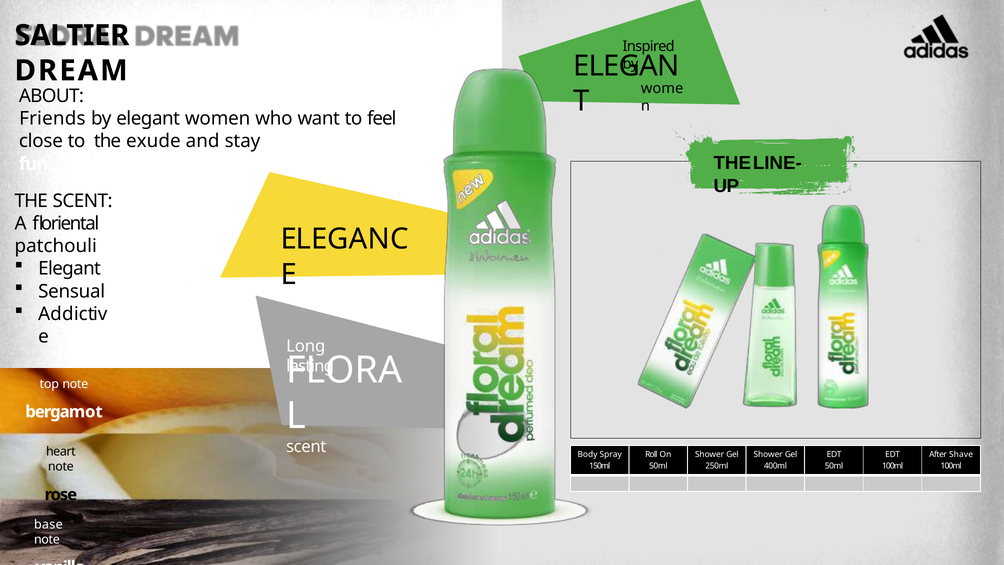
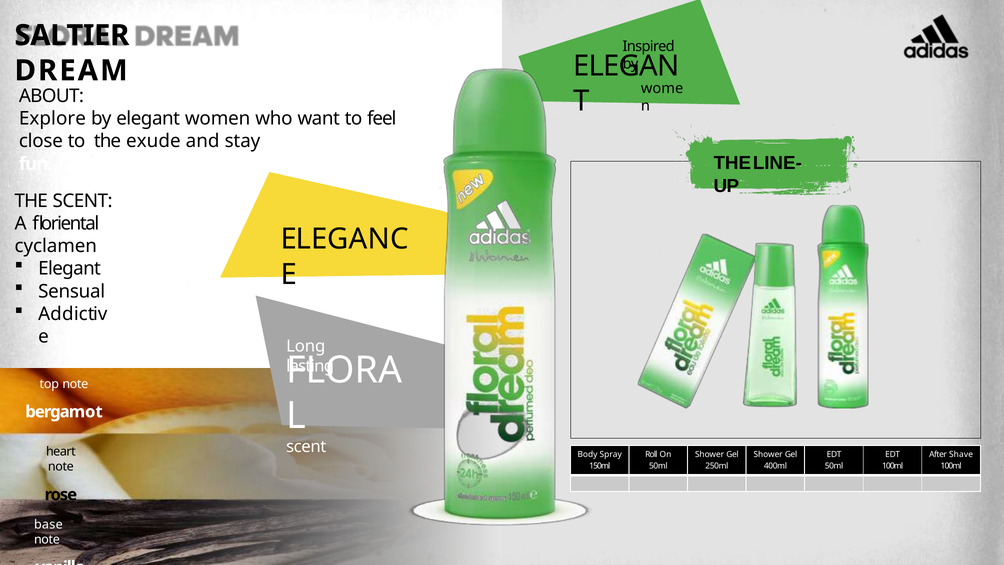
Friends: Friends -> Explore
patchouli: patchouli -> cyclamen
